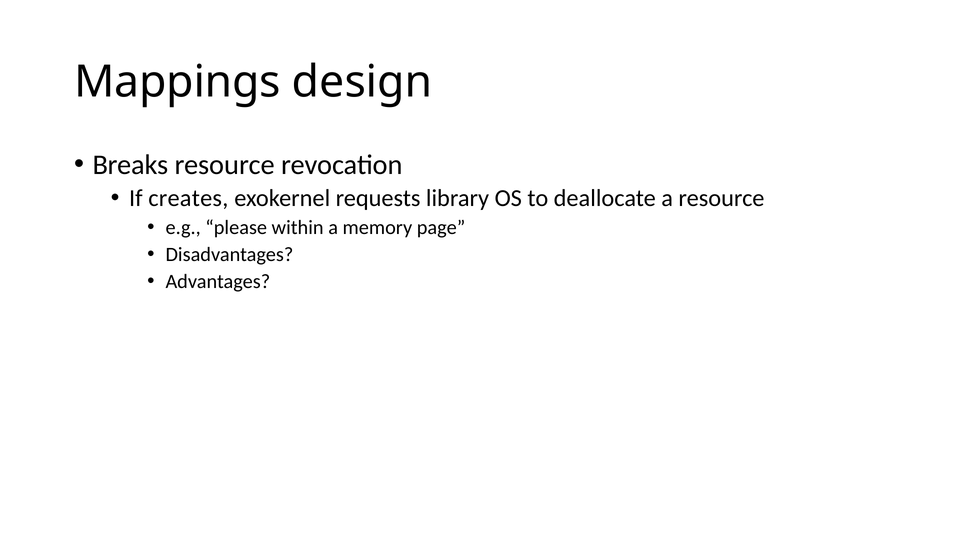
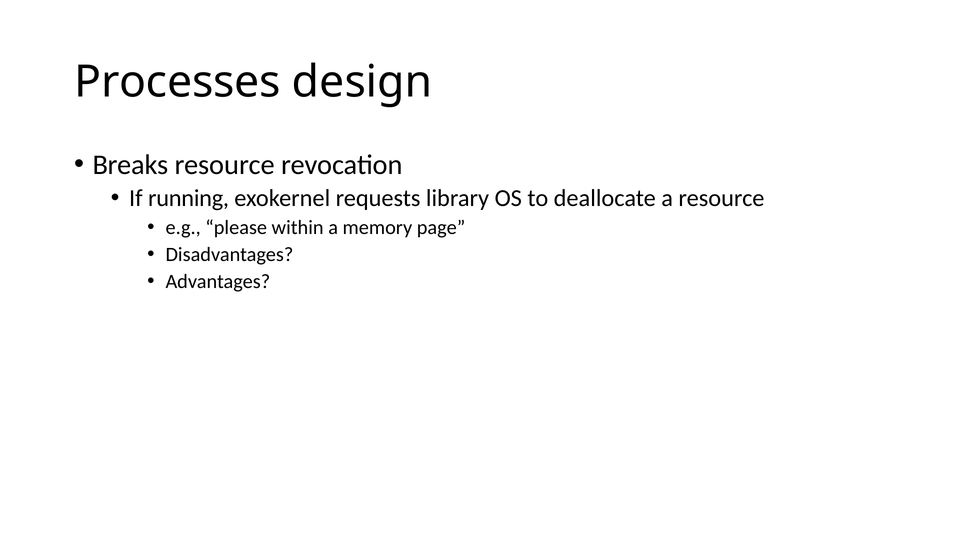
Mappings: Mappings -> Processes
creates: creates -> running
